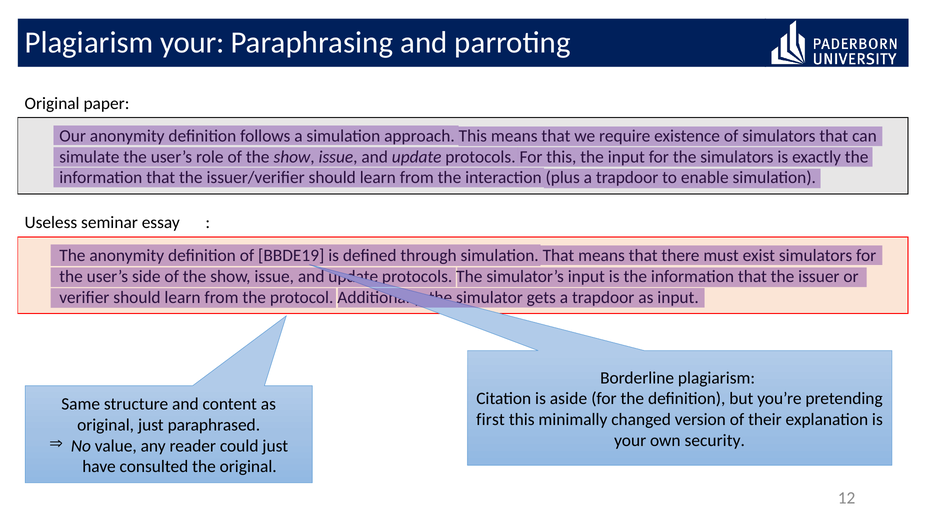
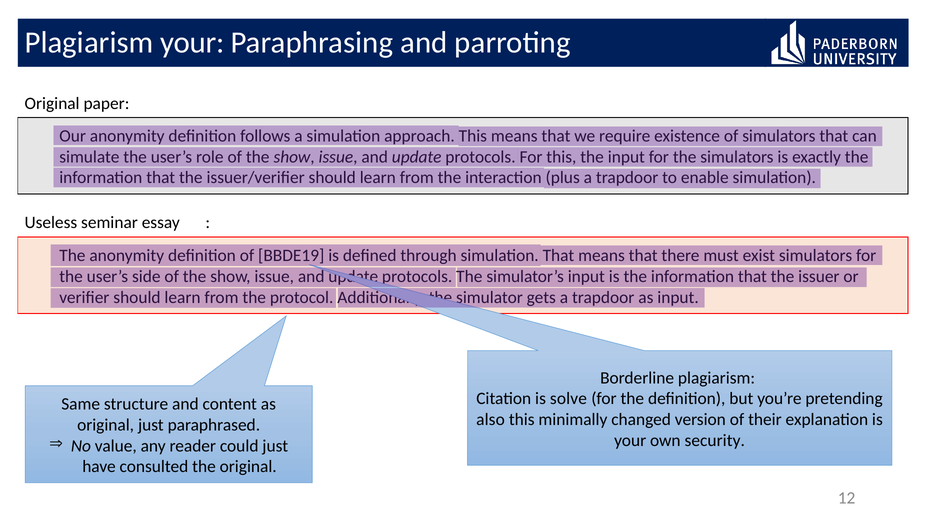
aside: aside -> solve
first: first -> also
